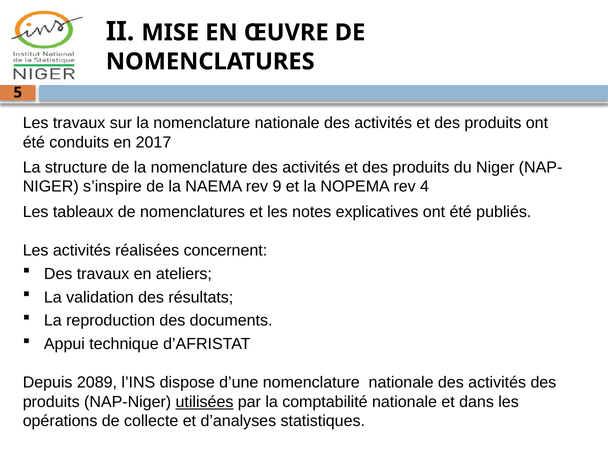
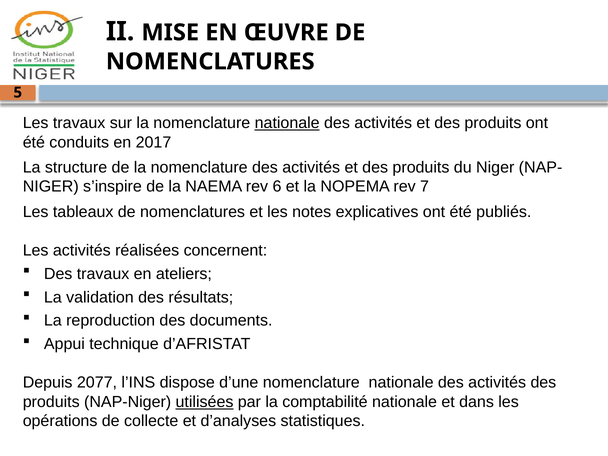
nationale at (287, 123) underline: none -> present
9: 9 -> 6
4: 4 -> 7
2089: 2089 -> 2077
